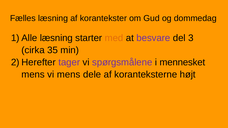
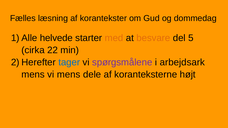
læsning at (56, 38): læsning -> helvede
besvare colour: purple -> orange
3: 3 -> 5
35: 35 -> 22
tager colour: purple -> blue
mennesket: mennesket -> arbejdsark
